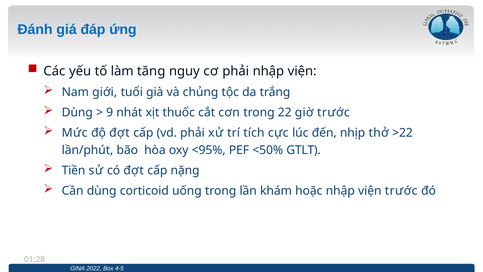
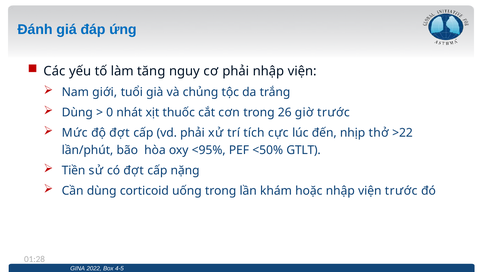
9: 9 -> 0
22: 22 -> 26
